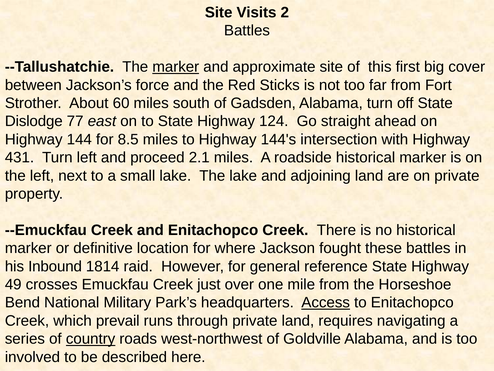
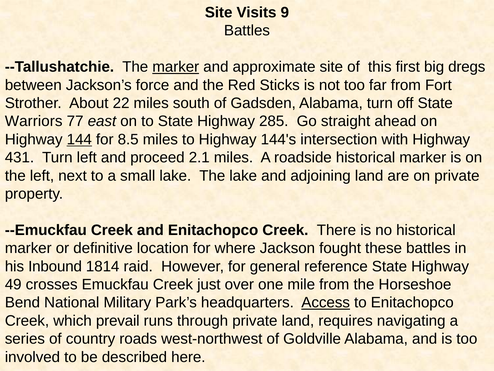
2: 2 -> 9
cover: cover -> dregs
60: 60 -> 22
Dislodge: Dislodge -> Warriors
124: 124 -> 285
144 underline: none -> present
country underline: present -> none
